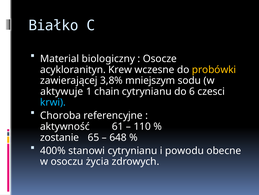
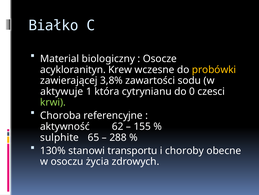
mniejszym: mniejszym -> zawartości
chain: chain -> która
6: 6 -> 0
krwi colour: light blue -> light green
61: 61 -> 62
110: 110 -> 155
zostanie: zostanie -> sulphite
648: 648 -> 288
400%: 400% -> 130%
stanowi cytrynianu: cytrynianu -> transportu
powodu: powodu -> choroby
